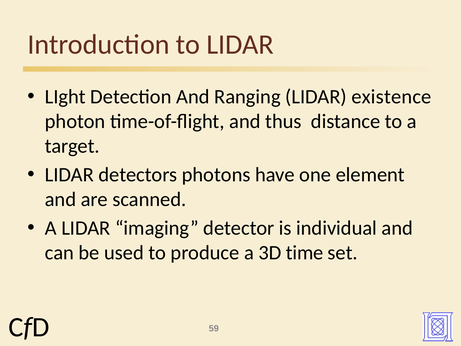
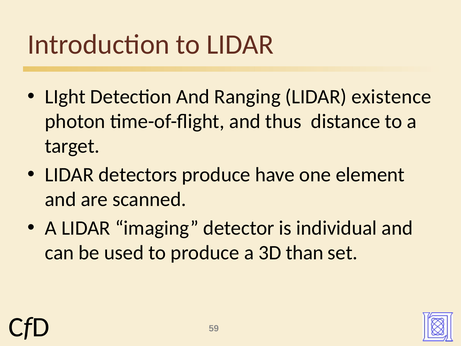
detectors photons: photons -> produce
time: time -> than
